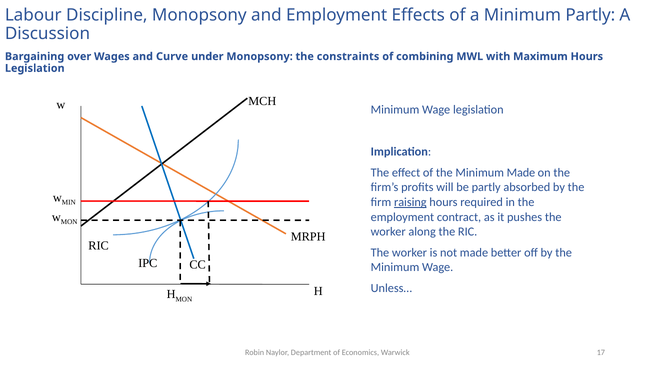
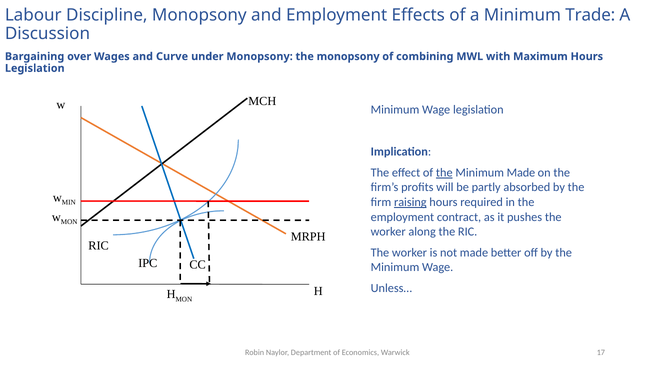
Minimum Partly: Partly -> Trade
the constraints: constraints -> monopsony
the at (444, 172) underline: none -> present
